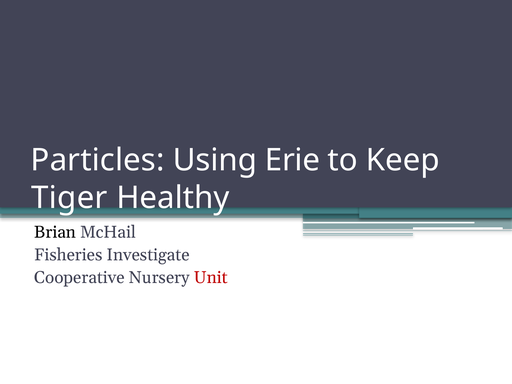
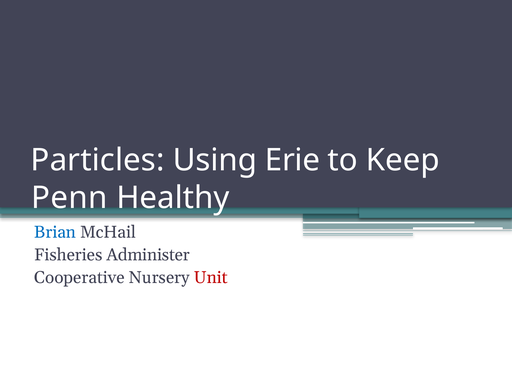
Tiger: Tiger -> Penn
Brian colour: black -> blue
Investigate: Investigate -> Administer
